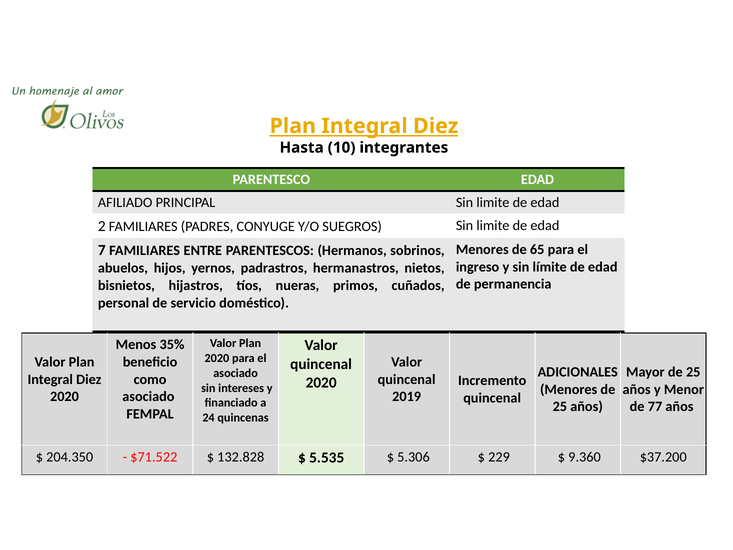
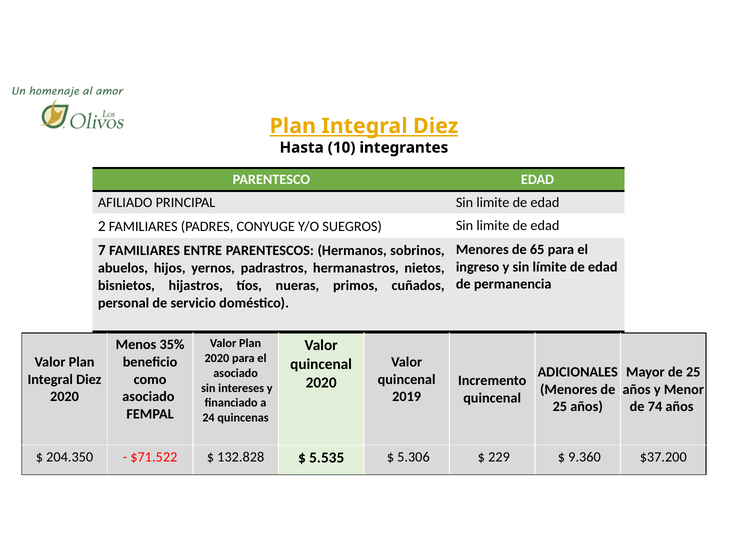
77: 77 -> 74
